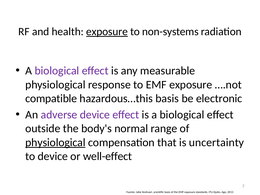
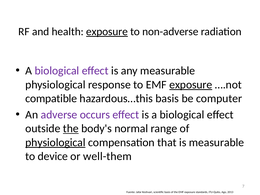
non-systems: non-systems -> non-adverse
exposure at (191, 85) underline: none -> present
electronic: electronic -> computer
adverse device: device -> occurs
the at (71, 129) underline: none -> present
is uncertainty: uncertainty -> measurable
well-effect: well-effect -> well-them
